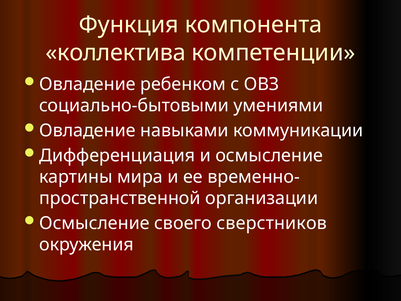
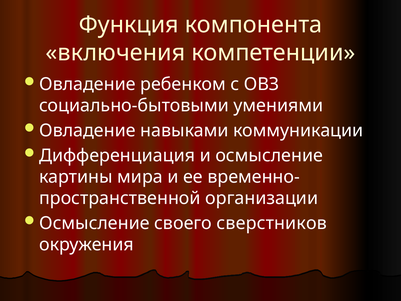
коллектива: коллектива -> включения
